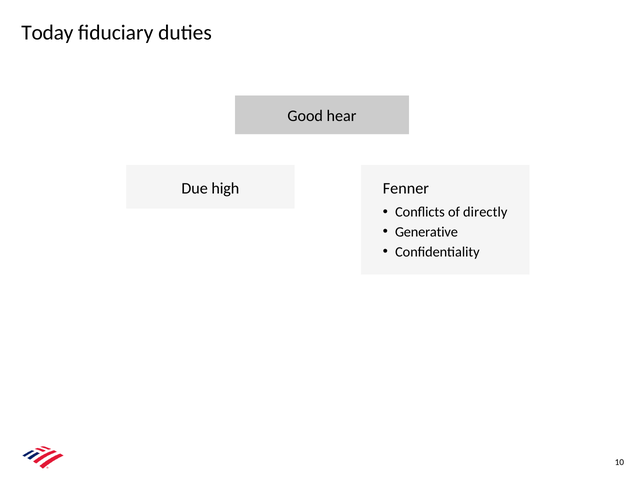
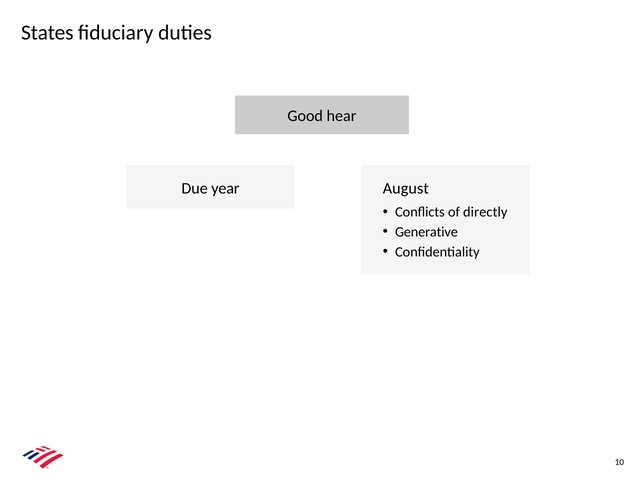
Today: Today -> States
high: high -> year
Fenner: Fenner -> August
